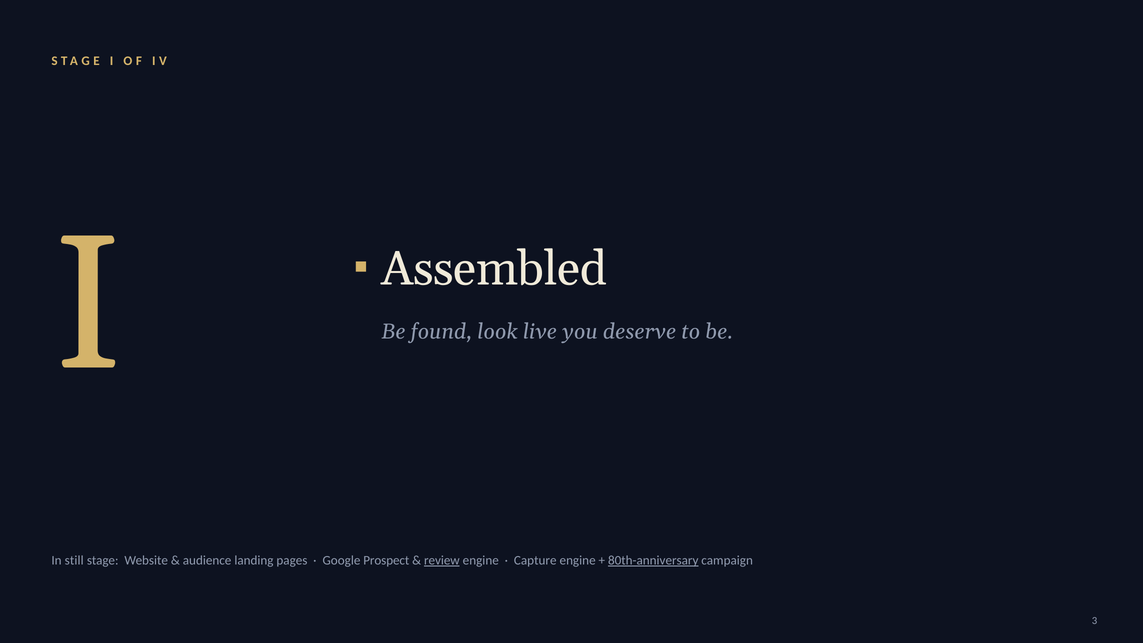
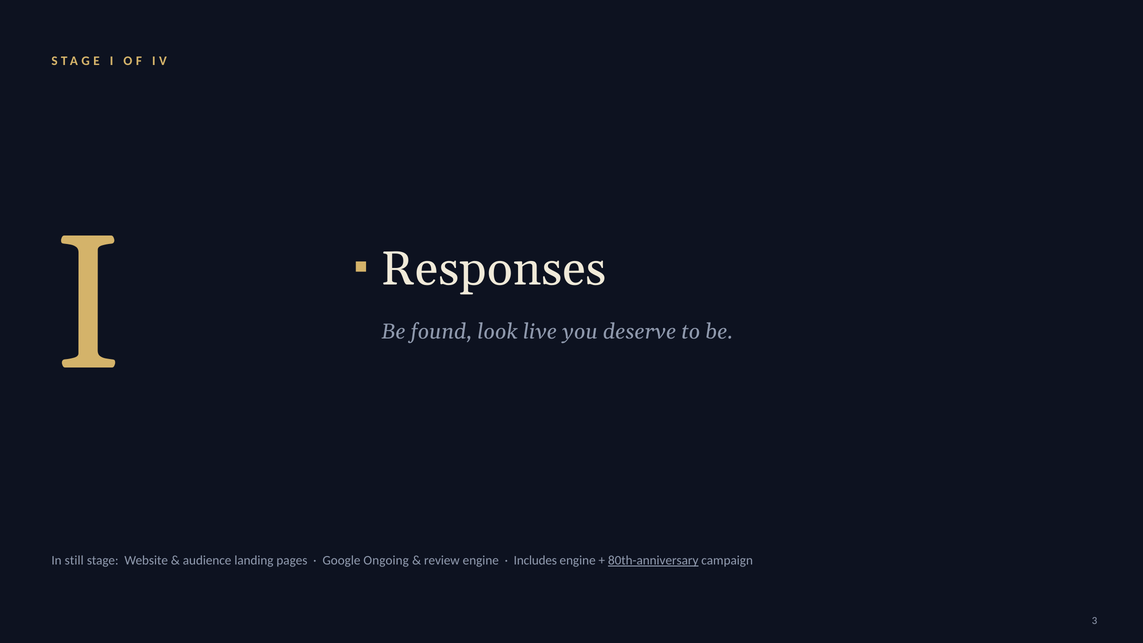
Assembled: Assembled -> Responses
Prospect: Prospect -> Ongoing
review underline: present -> none
Capture: Capture -> Includes
